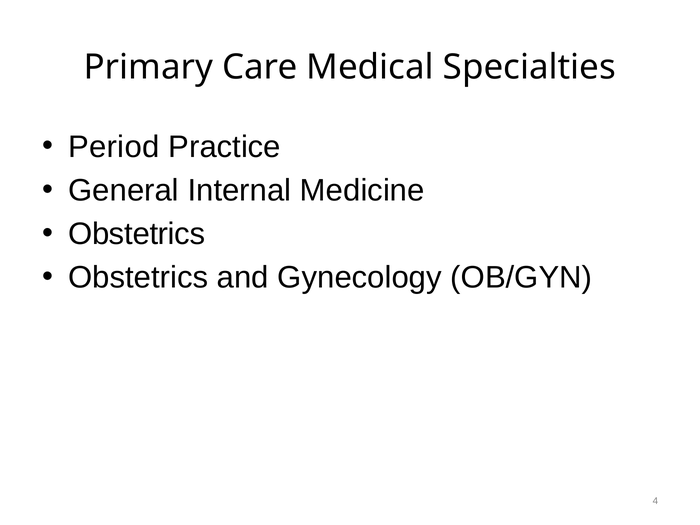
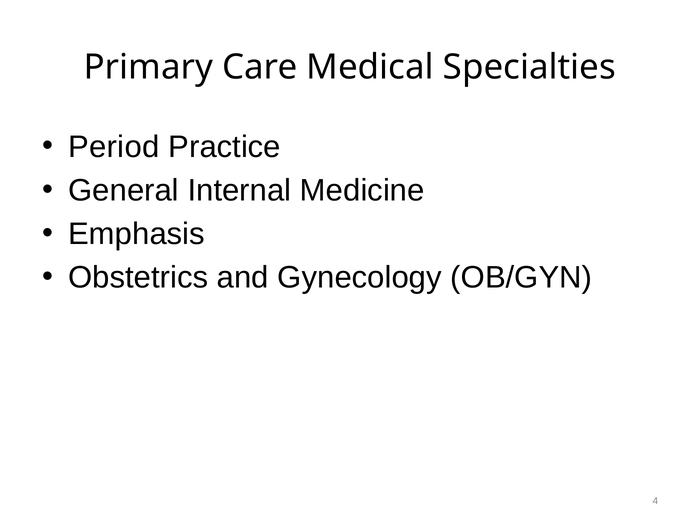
Obstetrics at (137, 234): Obstetrics -> Emphasis
